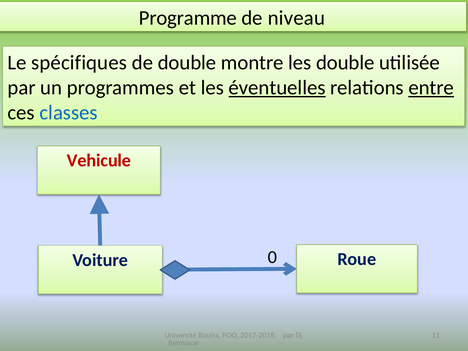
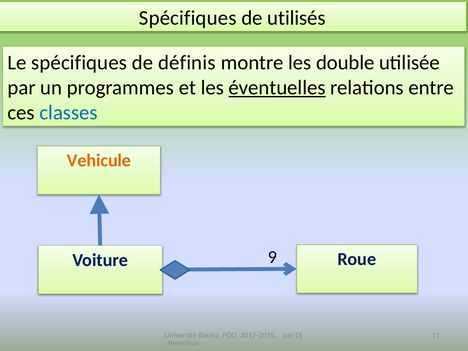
Programme at (188, 18): Programme -> Spécifiques
niveau: niveau -> utilisés
de double: double -> définis
entre underline: present -> none
Vehicule colour: red -> orange
0: 0 -> 9
